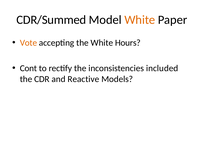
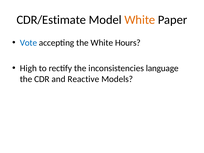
CDR/Summed: CDR/Summed -> CDR/Estimate
Vote colour: orange -> blue
Cont: Cont -> High
included: included -> language
